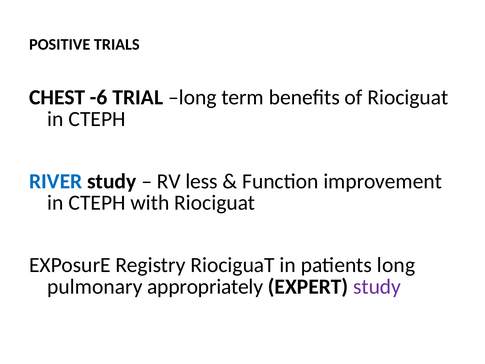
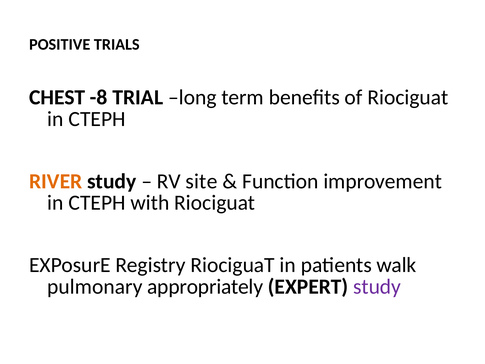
-6: -6 -> -8
RIVER colour: blue -> orange
less: less -> site
patients long: long -> walk
